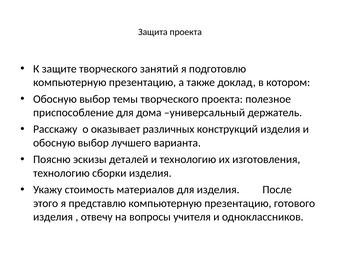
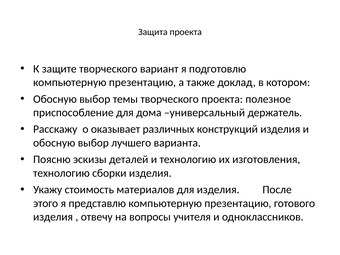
занятий: занятий -> вариант
